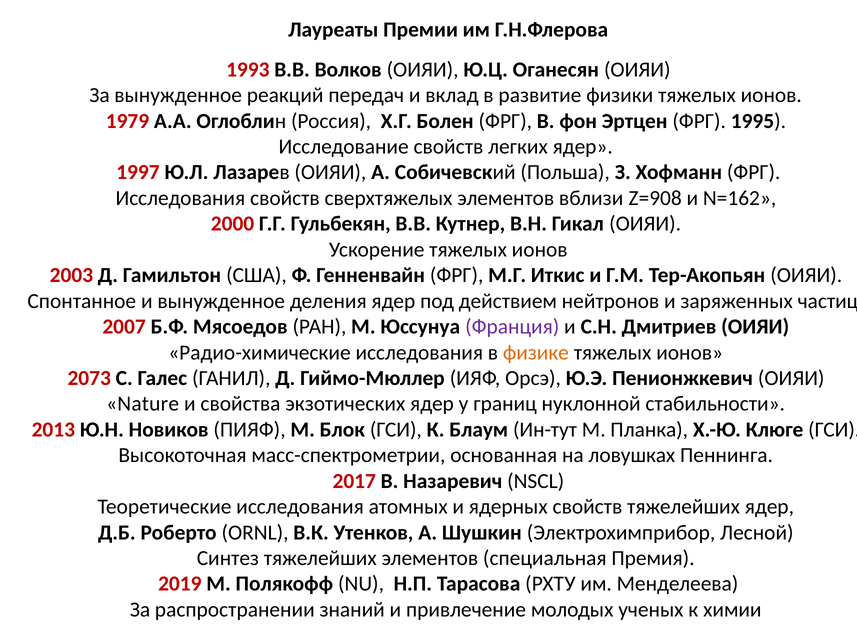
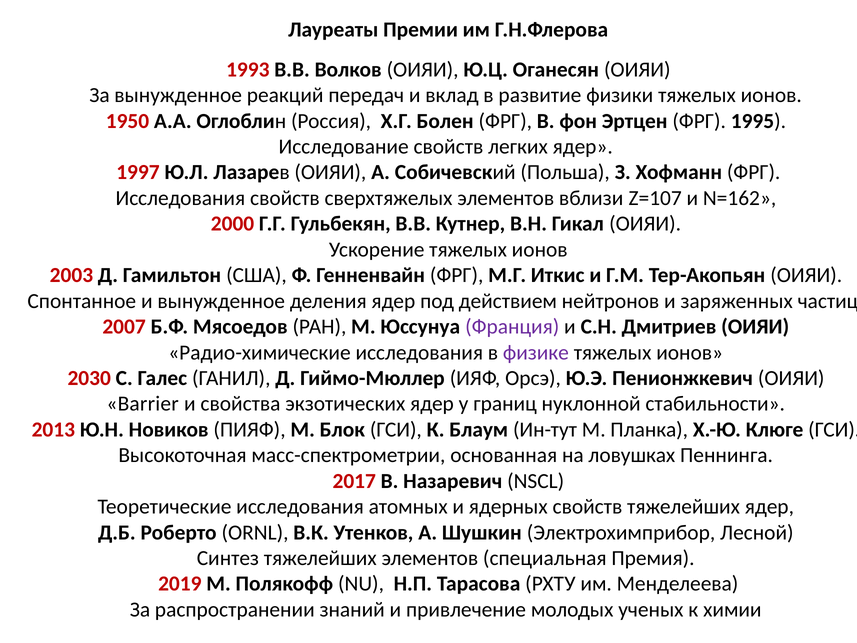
1979: 1979 -> 1950
Z=908: Z=908 -> Z=107
физике colour: orange -> purple
2073: 2073 -> 2030
Nature: Nature -> Barrier
